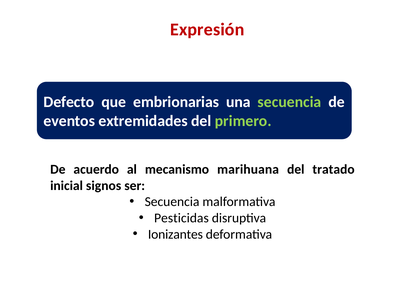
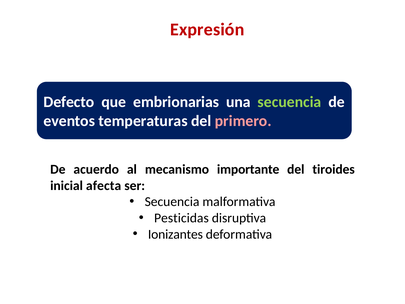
extremidades: extremidades -> temperaturas
primero colour: light green -> pink
marihuana: marihuana -> importante
tratado: tratado -> tiroides
signos: signos -> afecta
